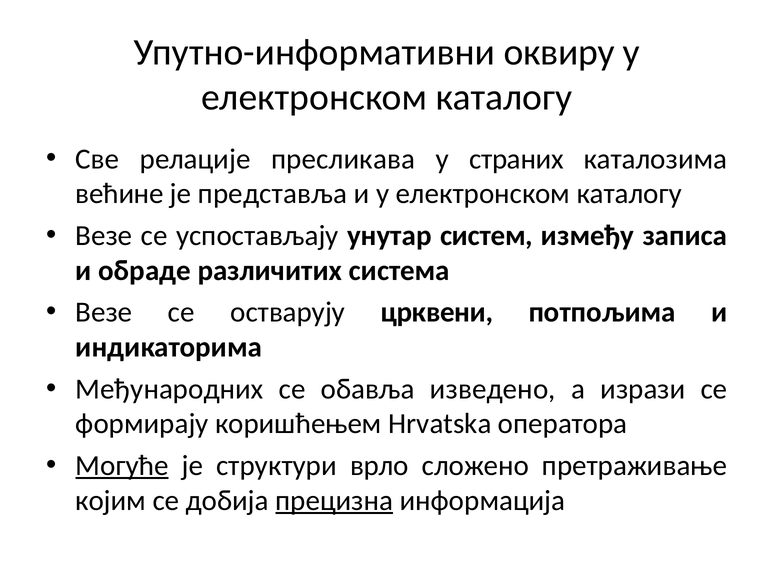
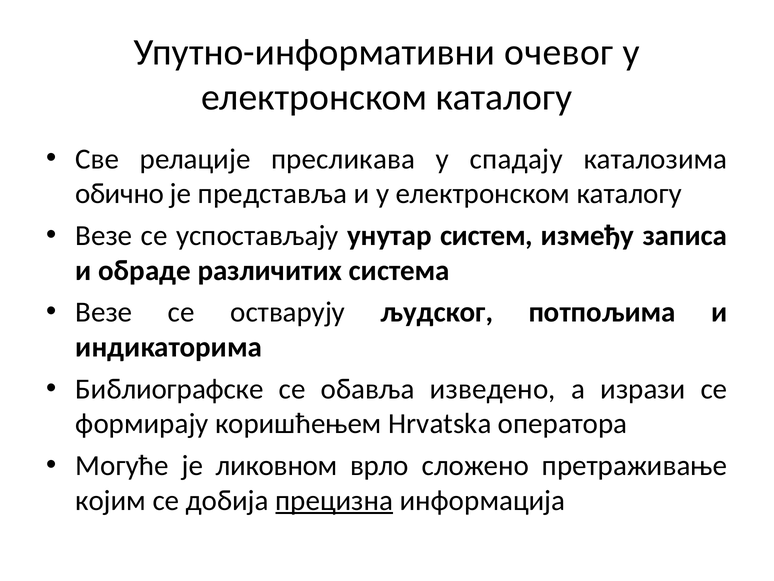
оквиру: оквиру -> очевог
страних: страних -> спадају
већине: већине -> обично
црквени: црквени -> људског
Међународних: Међународних -> Библиографске
Могуће underline: present -> none
структури: структури -> ликовном
